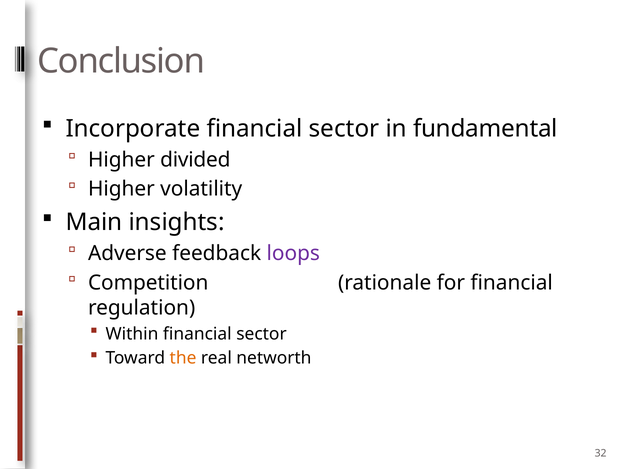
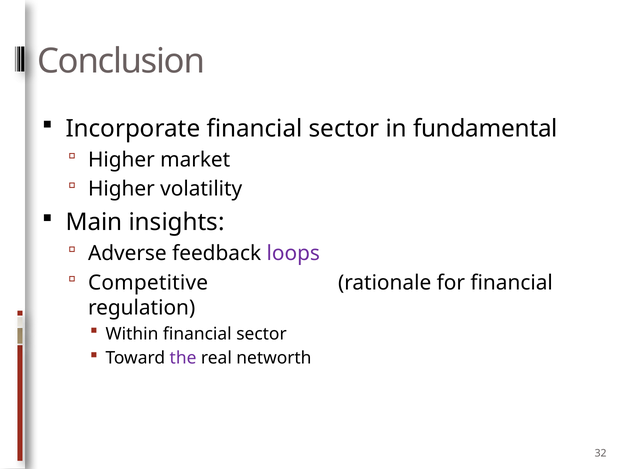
divided: divided -> market
Competition: Competition -> Competitive
the colour: orange -> purple
